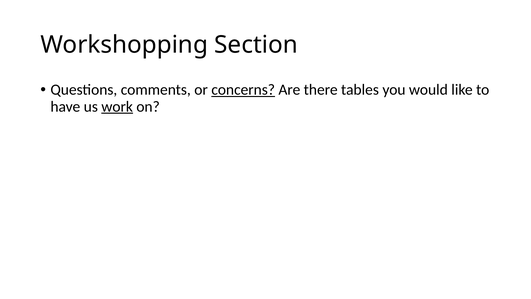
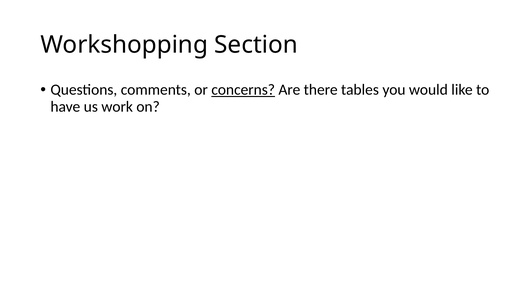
work underline: present -> none
